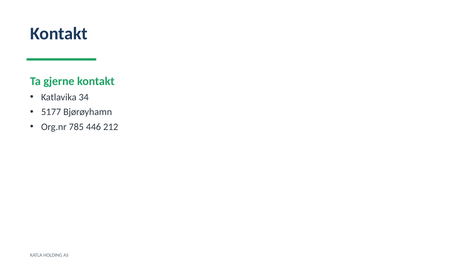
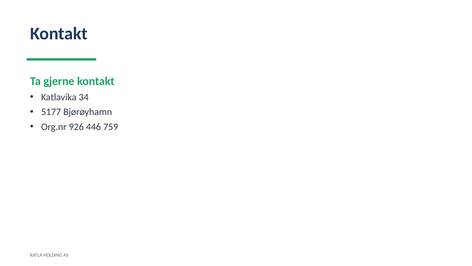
785: 785 -> 926
212: 212 -> 759
